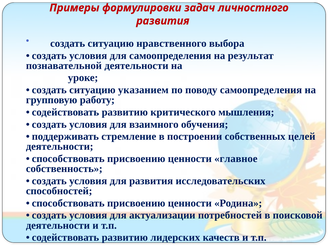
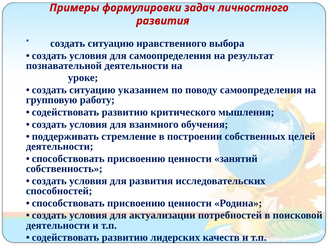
главное: главное -> занятий
